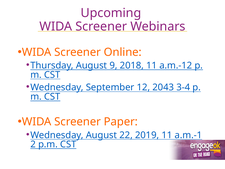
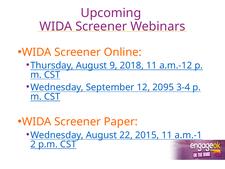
2043: 2043 -> 2095
2019: 2019 -> 2015
